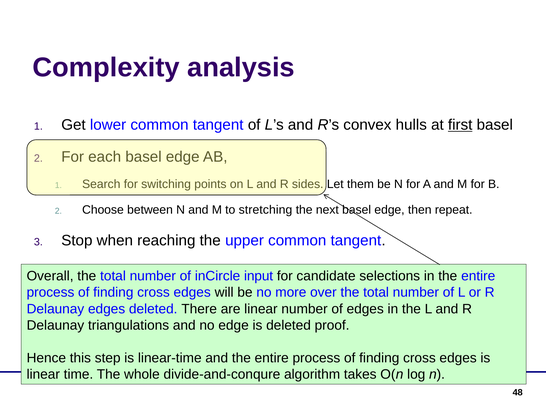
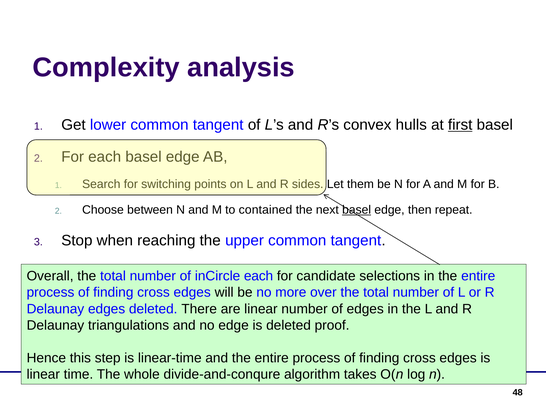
stretching: stretching -> contained
basel at (357, 210) underline: none -> present
inCircle input: input -> each
